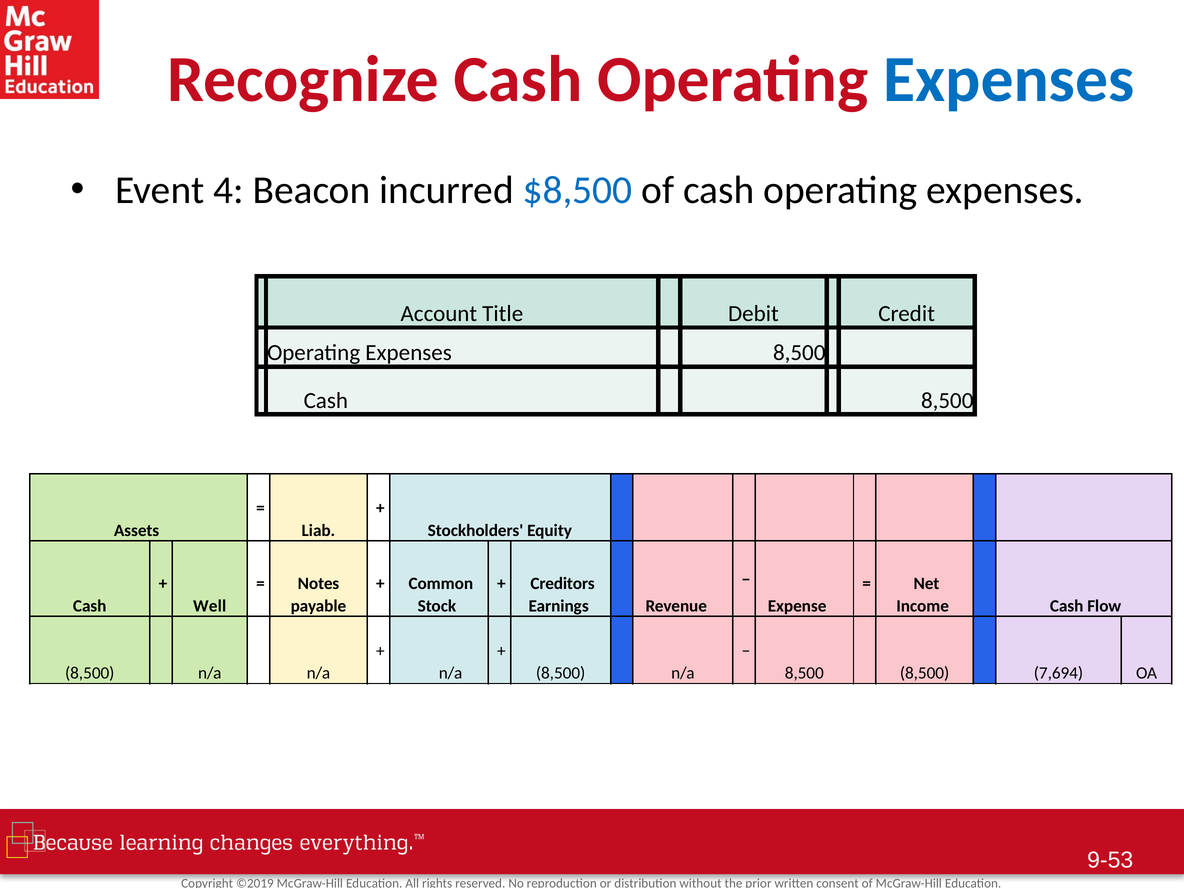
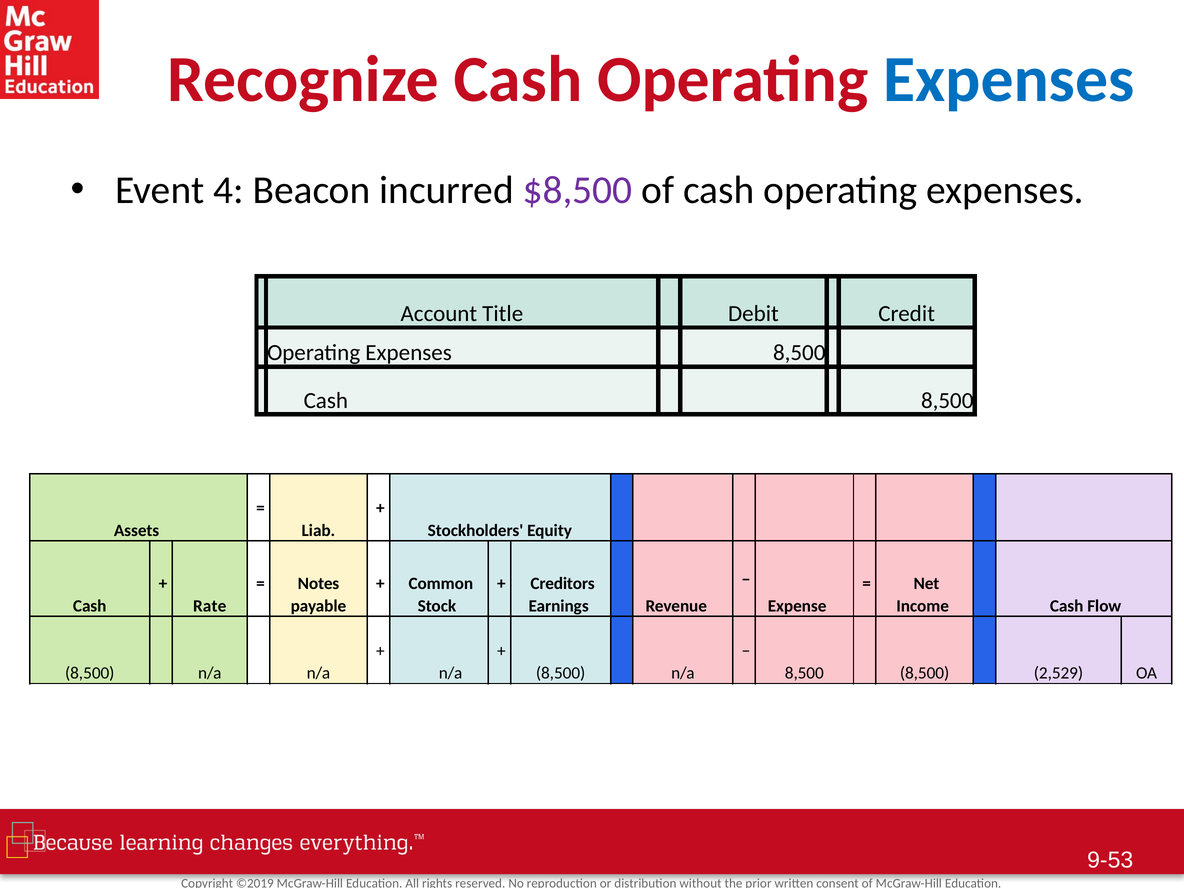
$8,500 colour: blue -> purple
Well: Well -> Rate
7,694: 7,694 -> 2,529
